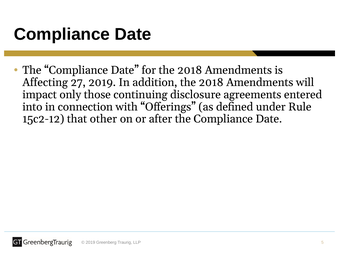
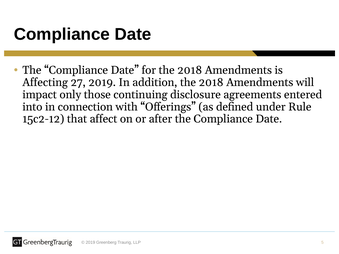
other: other -> affect
